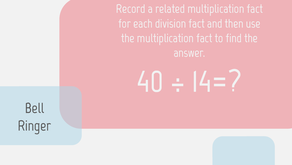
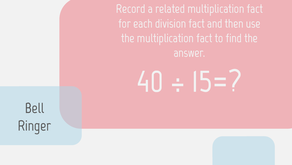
14=: 14= -> 15=
